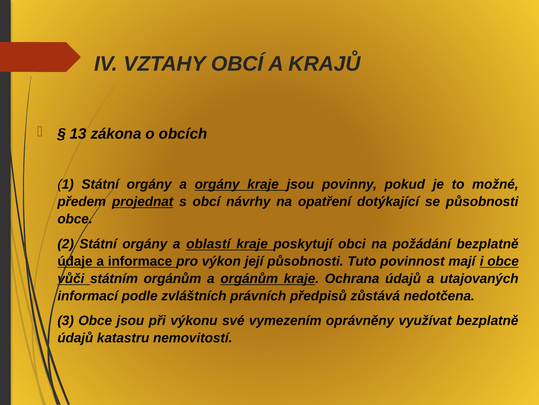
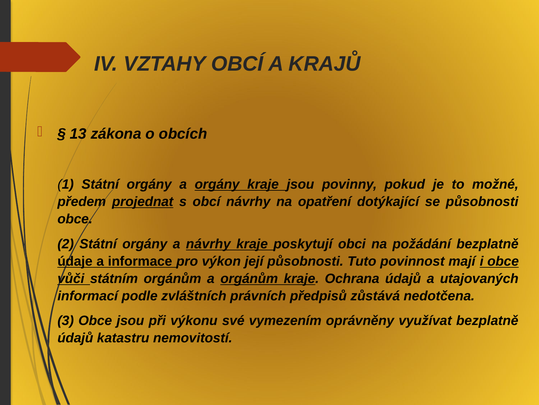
a oblastí: oblastí -> návrhy
